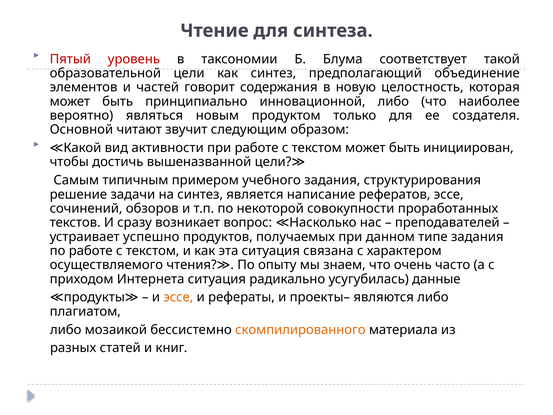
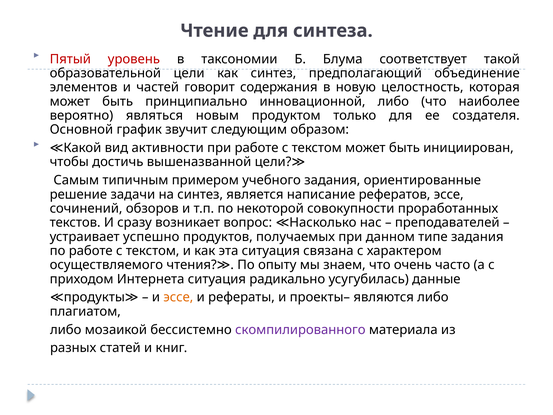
читают: читают -> график
структурирования: структурирования -> ориентированные
скомпилированного colour: orange -> purple
